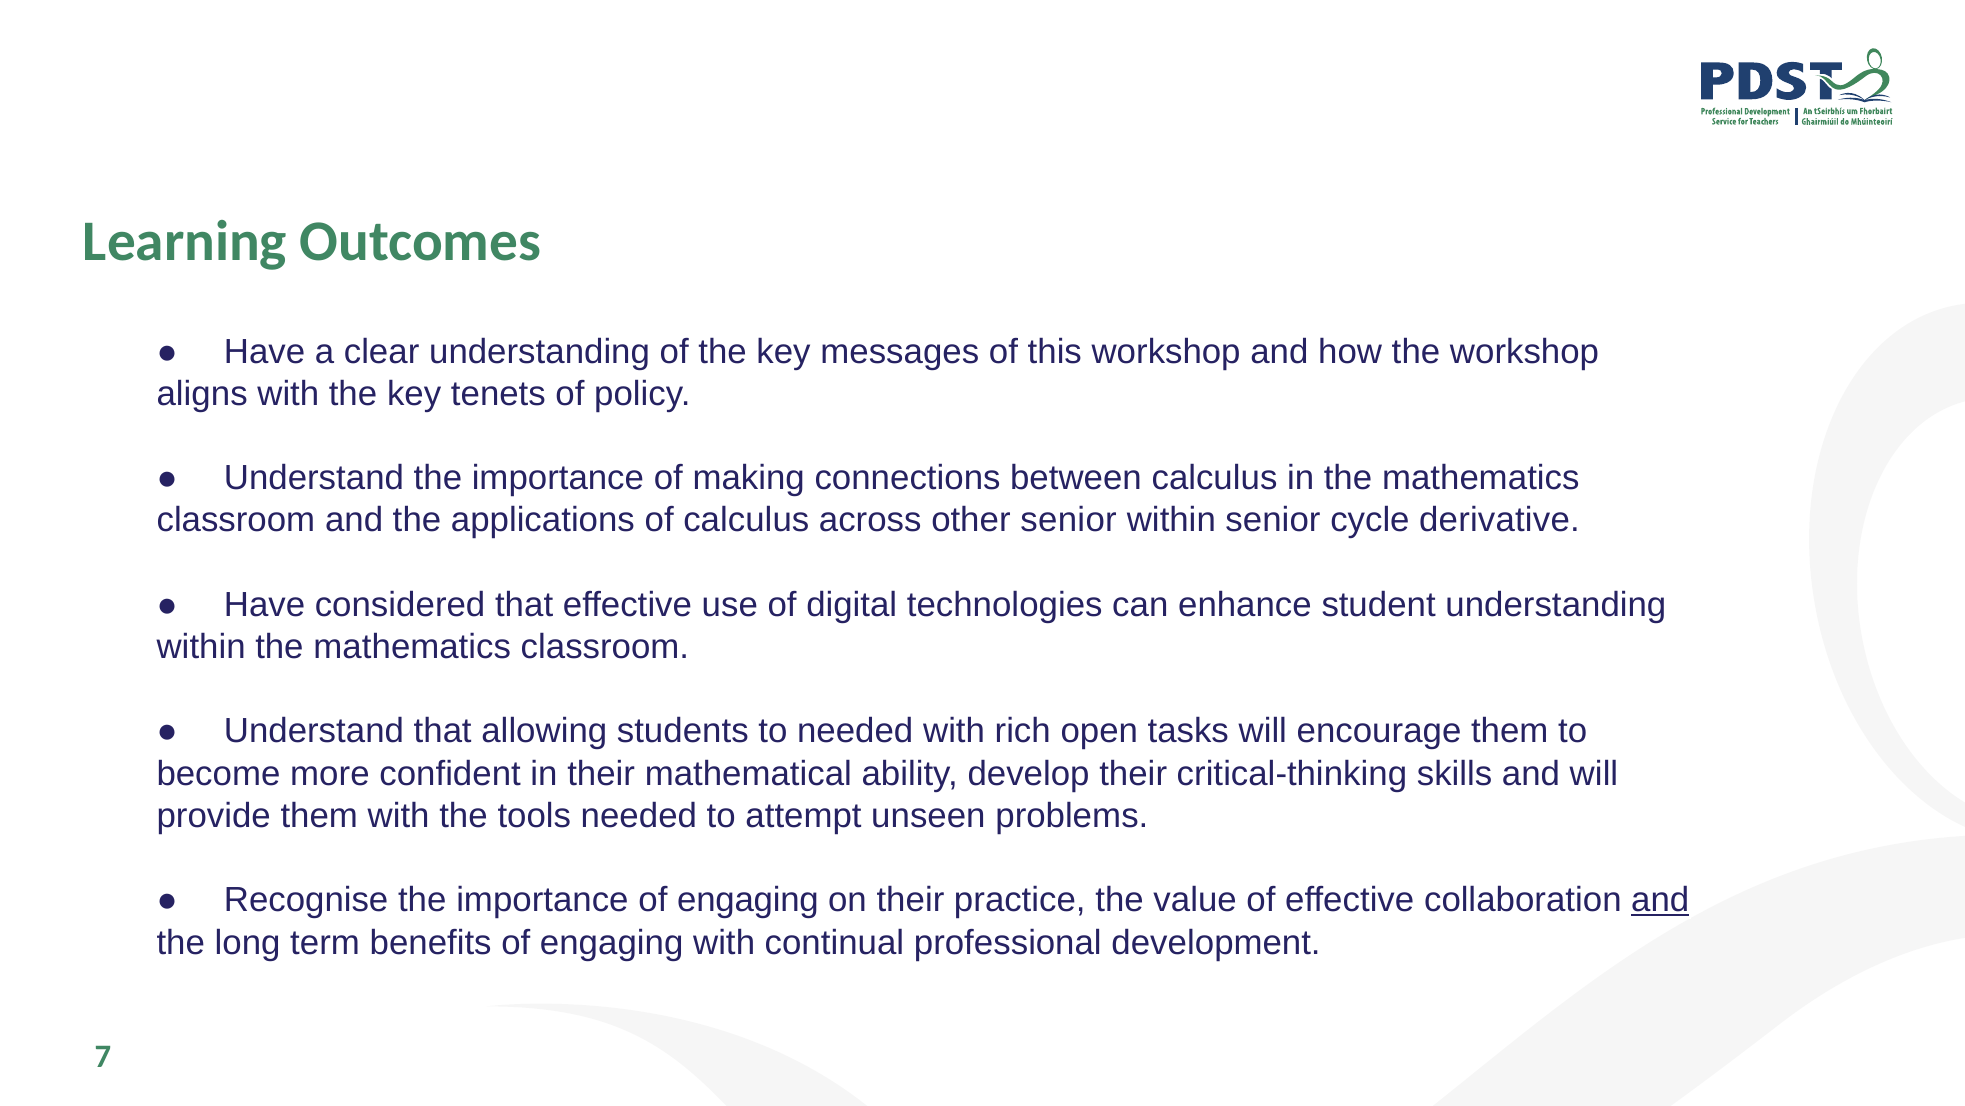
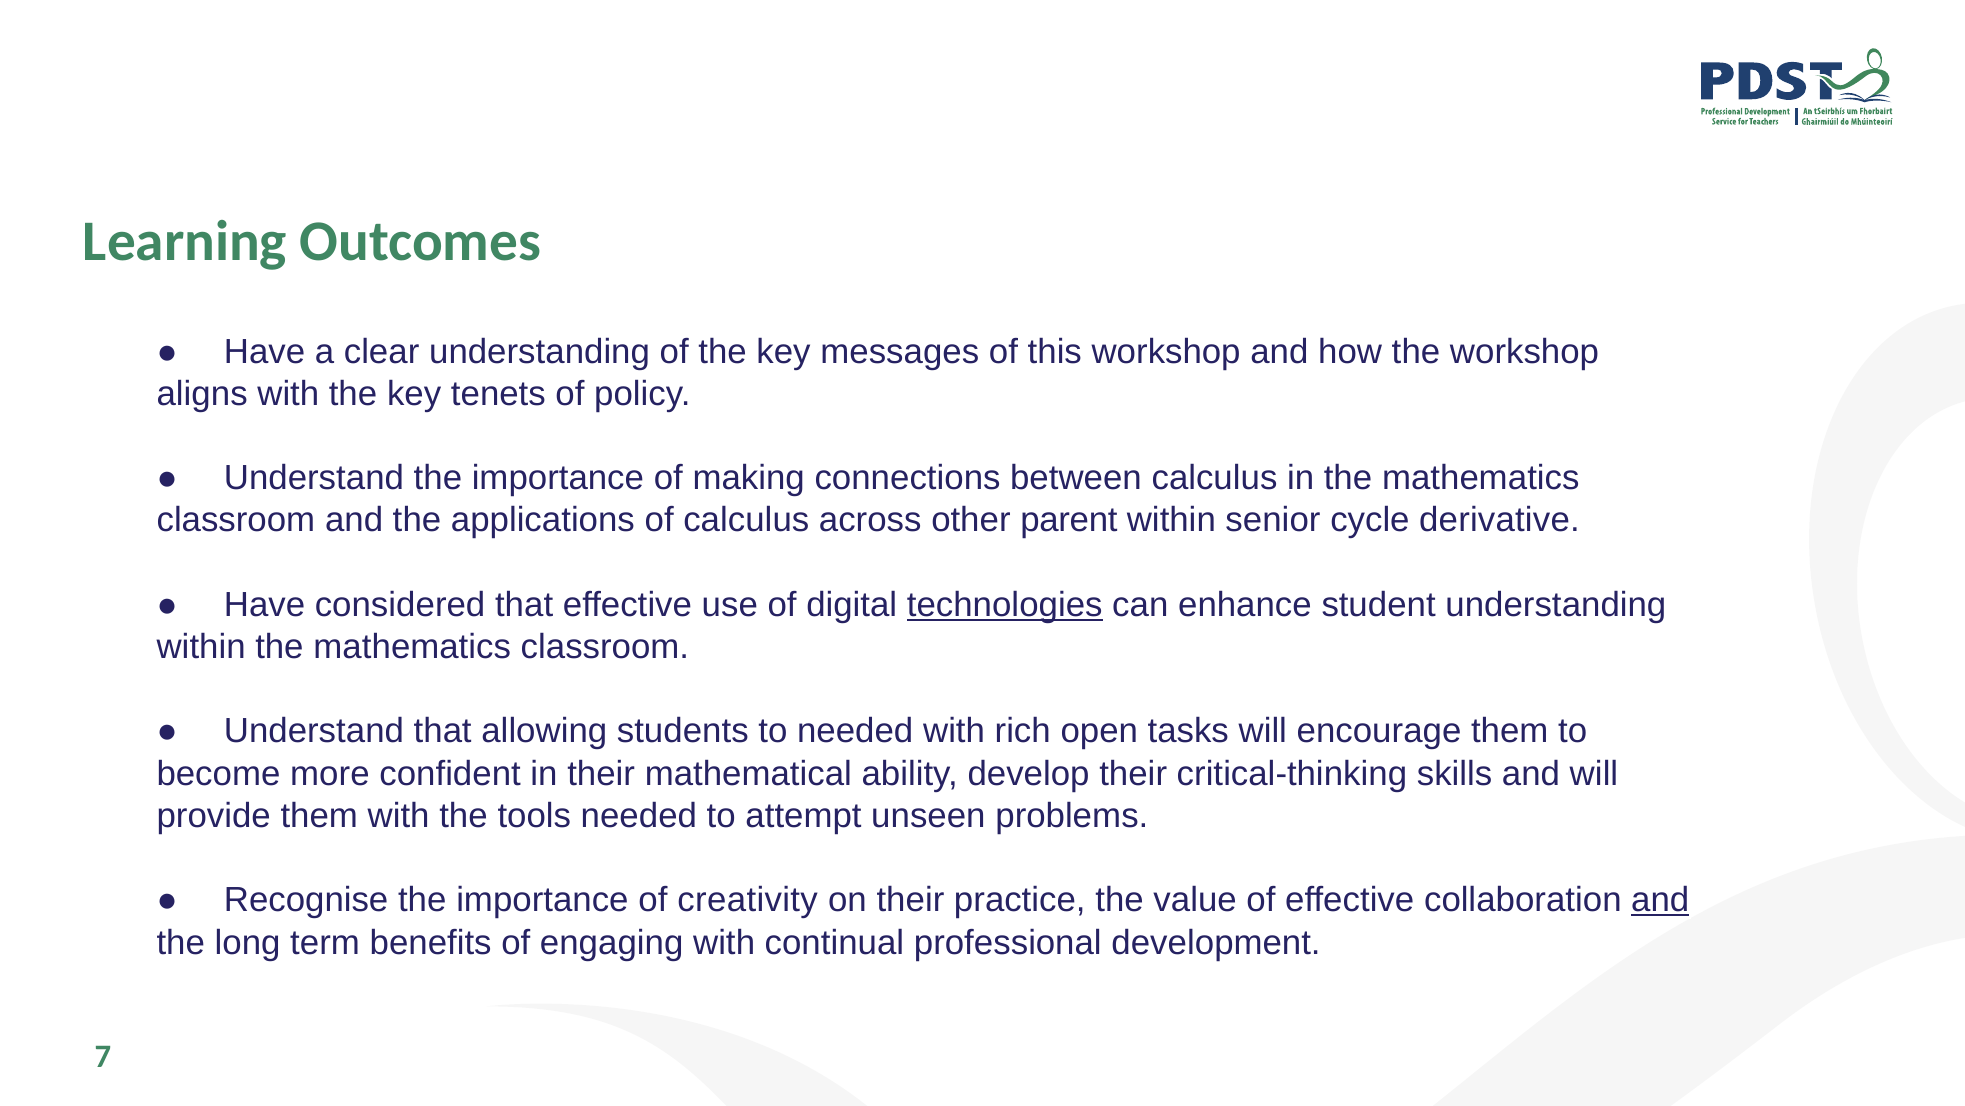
other senior: senior -> parent
technologies underline: none -> present
importance of engaging: engaging -> creativity
